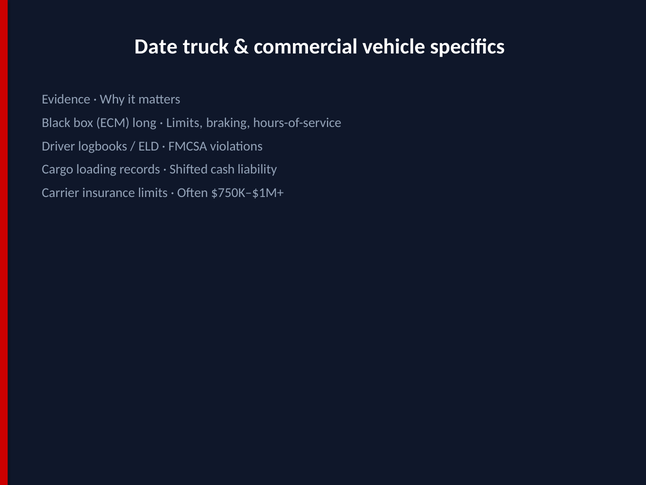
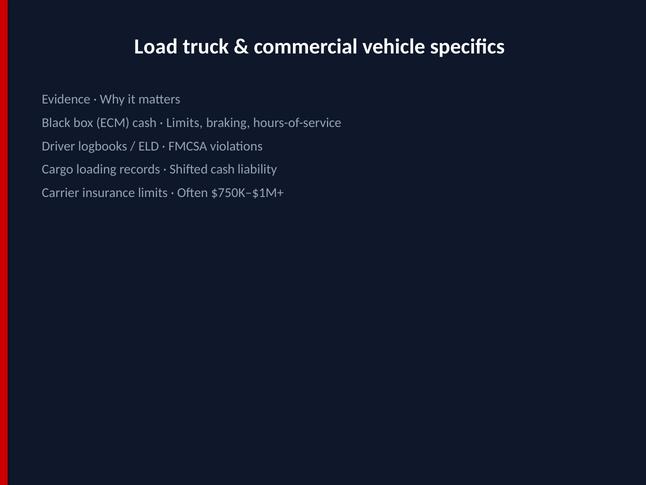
Date: Date -> Load
ECM long: long -> cash
